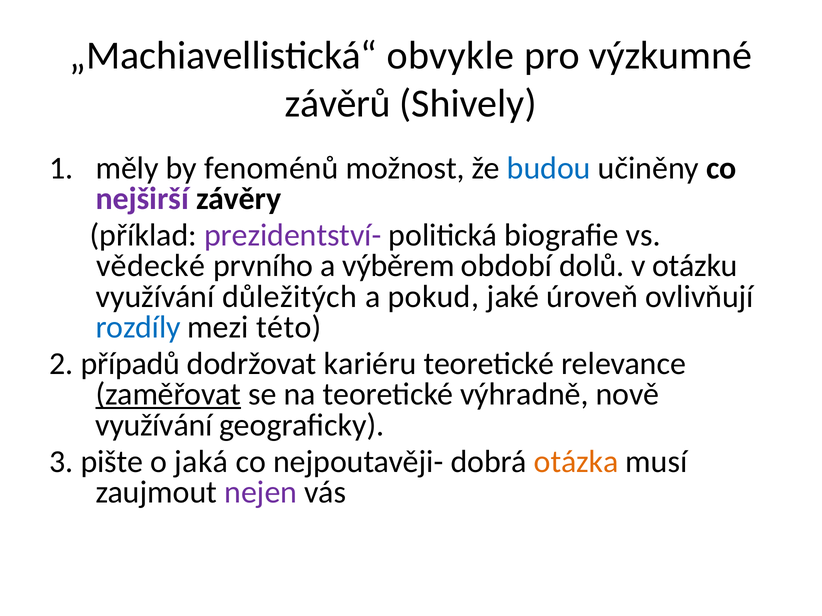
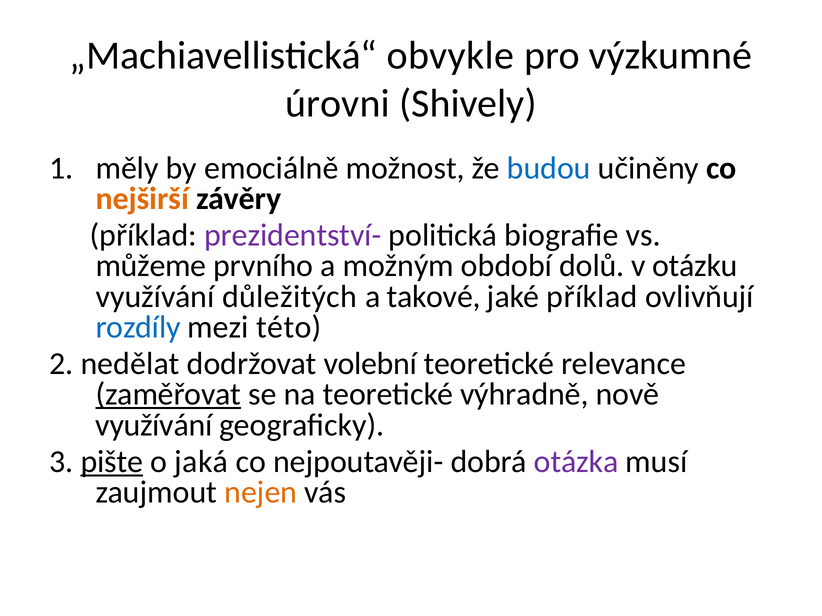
závěrů: závěrů -> úrovni
fenoménů: fenoménů -> emociálně
nejširší colour: purple -> orange
vědecké: vědecké -> můžeme
výběrem: výběrem -> možným
pokud: pokud -> takové
jaké úroveň: úroveň -> příklad
případů: případů -> nedělat
kariéru: kariéru -> volební
pište underline: none -> present
otázka colour: orange -> purple
nejen colour: purple -> orange
